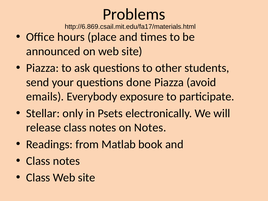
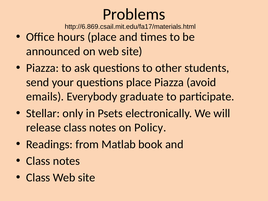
questions done: done -> place
exposure: exposure -> graduate
on Notes: Notes -> Policy
